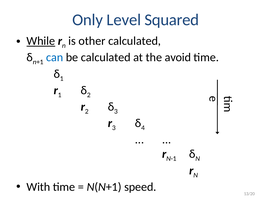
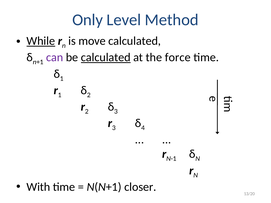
Squared: Squared -> Method
other: other -> move
can colour: blue -> purple
calculated at (106, 57) underline: none -> present
avoid: avoid -> force
speed: speed -> closer
